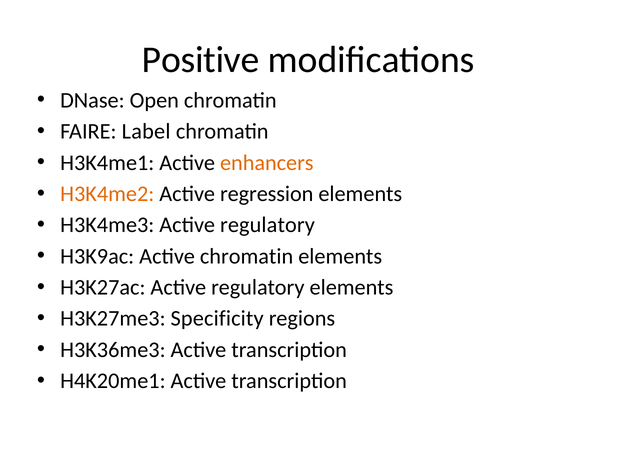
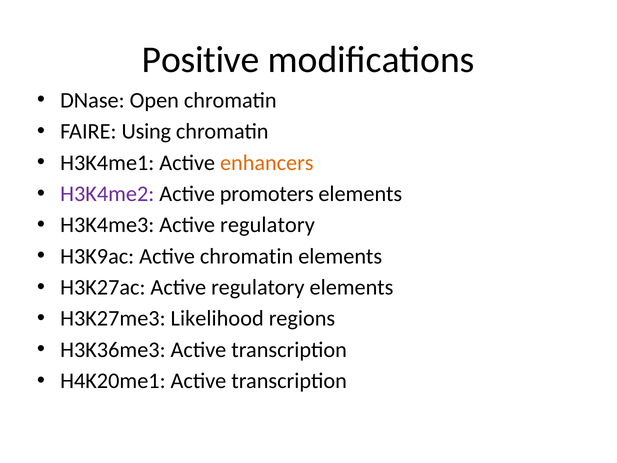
Label: Label -> Using
H3K4me2 colour: orange -> purple
regression: regression -> promoters
Specificity: Specificity -> Likelihood
